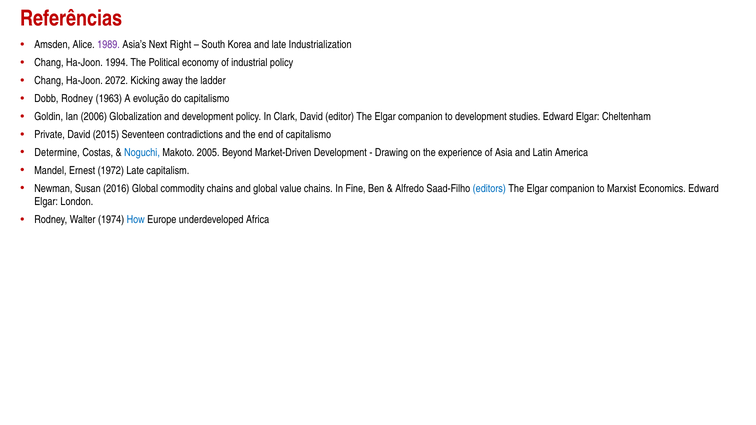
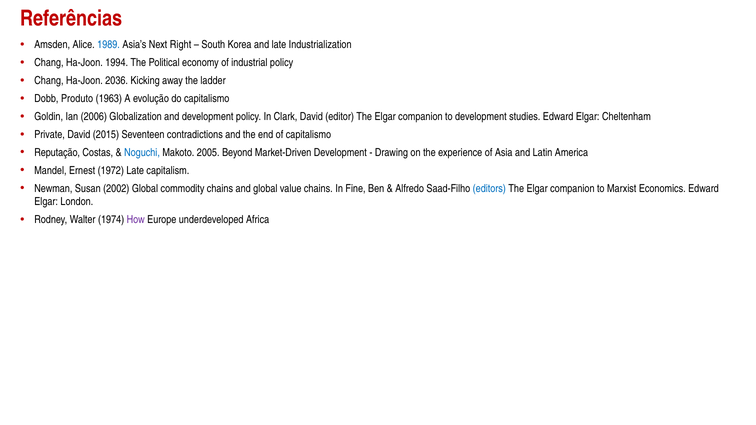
1989 colour: purple -> blue
2072: 2072 -> 2036
Dobb Rodney: Rodney -> Produto
Determine: Determine -> Reputação
2016: 2016 -> 2002
How colour: blue -> purple
